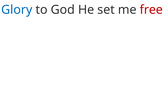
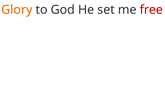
Glory colour: blue -> orange
